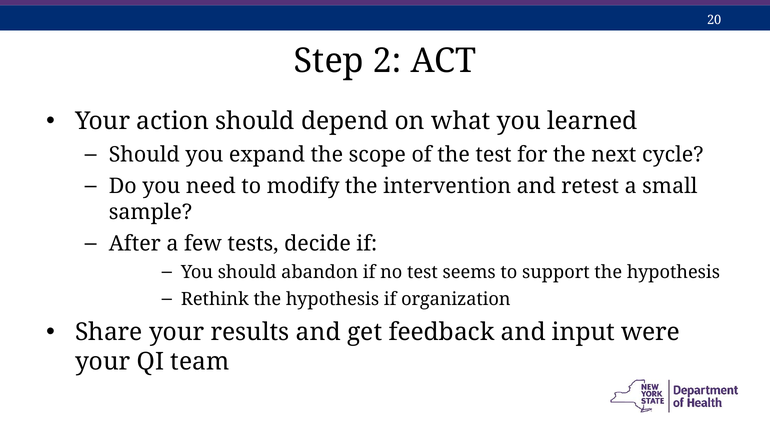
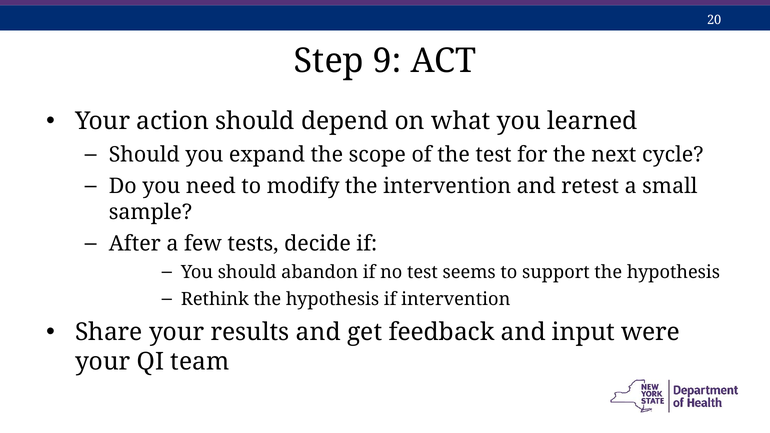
2: 2 -> 9
if organization: organization -> intervention
